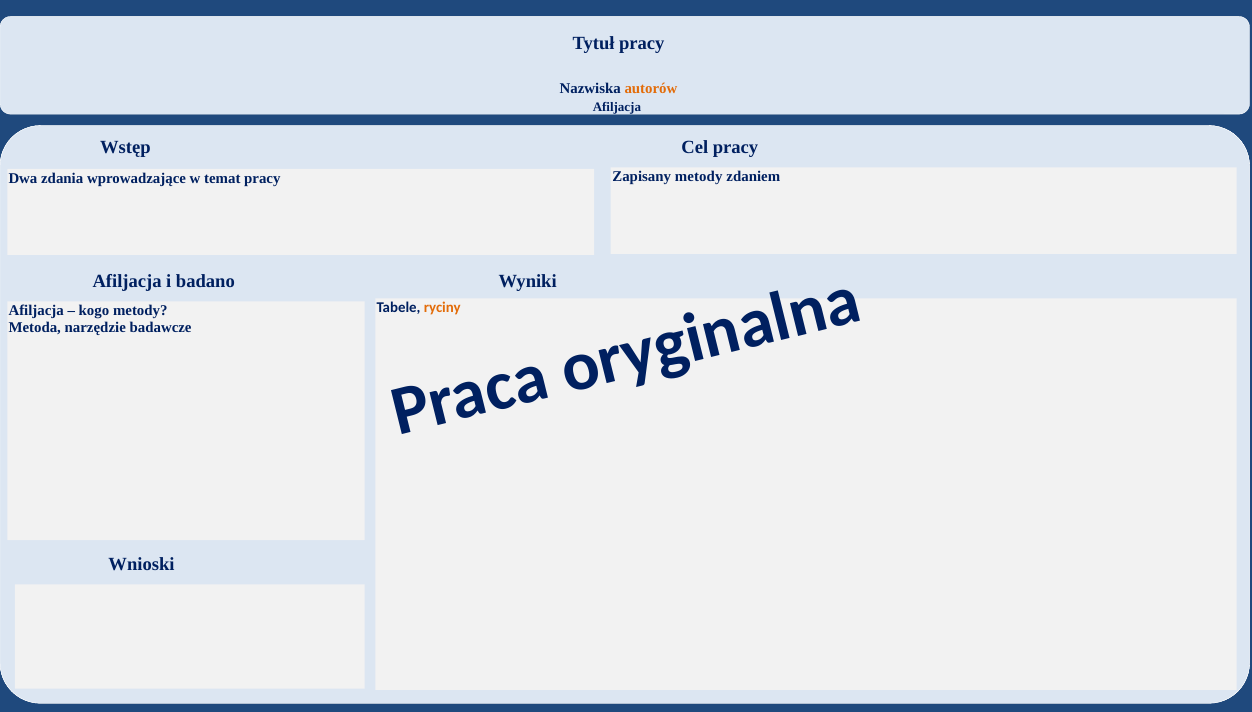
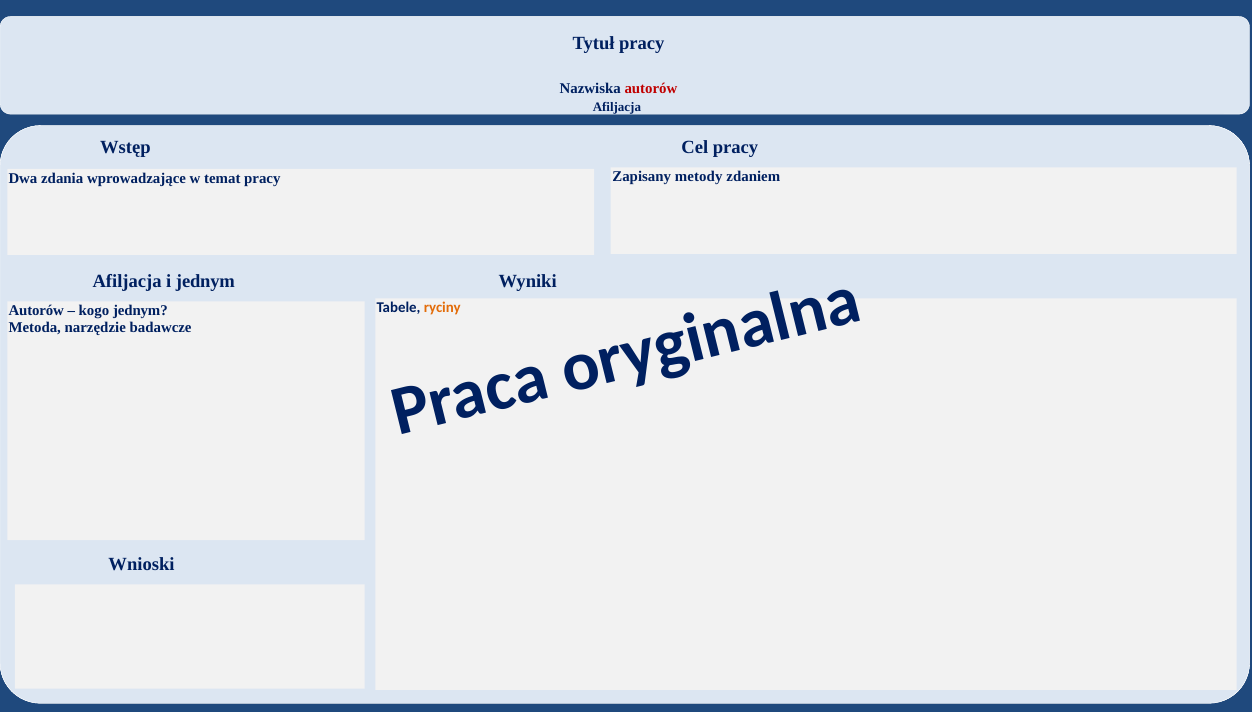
autorów at (651, 88) colour: orange -> red
i badano: badano -> jednym
Afiljacja at (36, 311): Afiljacja -> Autorów
kogo metody: metody -> jednym
